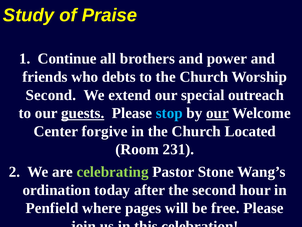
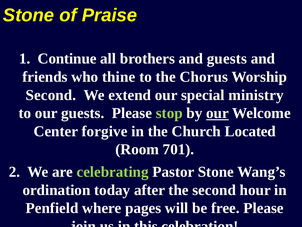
Study at (29, 15): Study -> Stone
and power: power -> guests
debts: debts -> thine
to the Church: Church -> Chorus
outreach: outreach -> ministry
guests at (83, 113) underline: present -> none
stop colour: light blue -> light green
231: 231 -> 701
